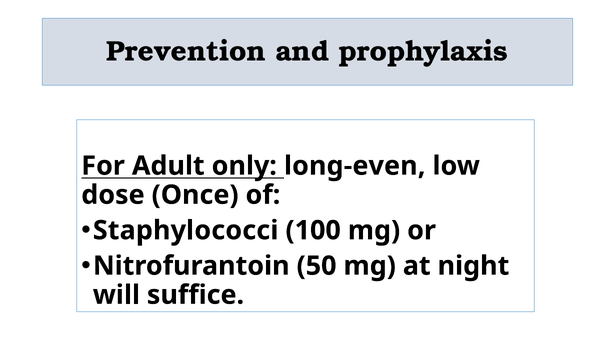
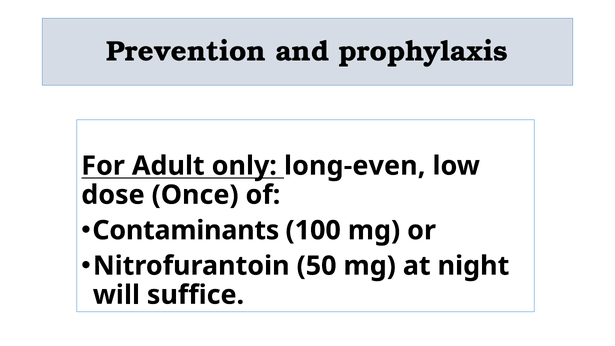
Staphylococci: Staphylococci -> Contaminants
